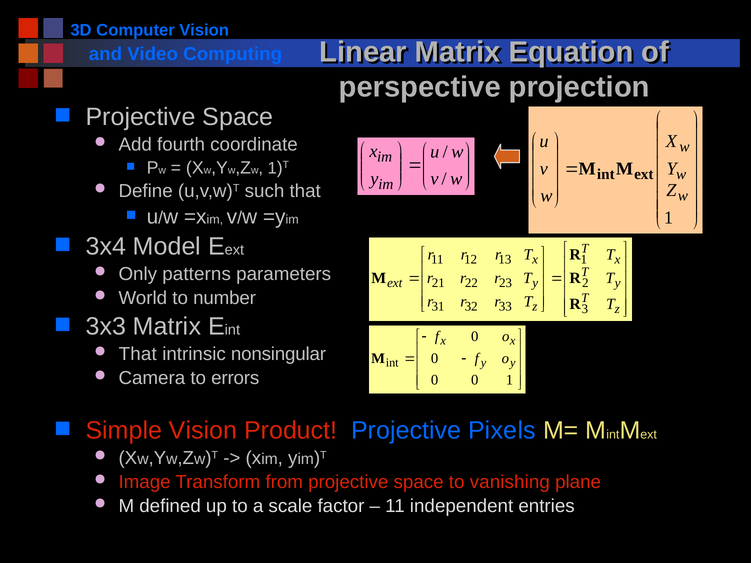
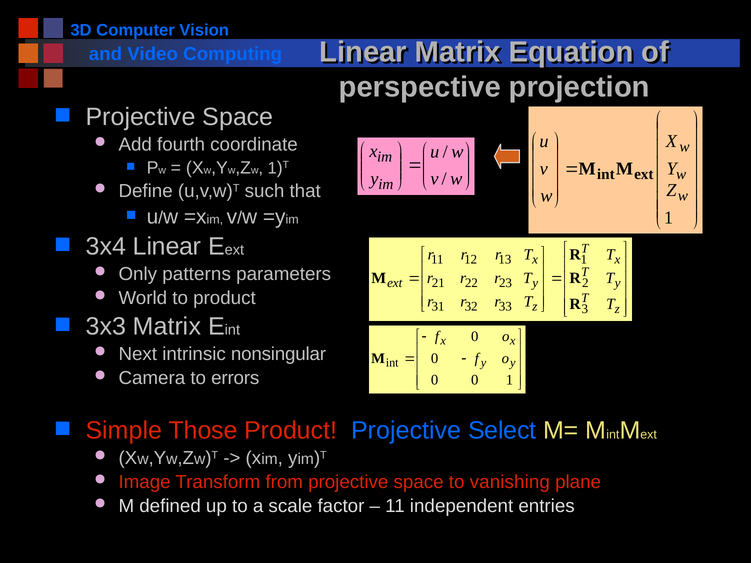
3x4 Model: Model -> Linear
to number: number -> product
That at (138, 354): That -> Next
Simple Vision: Vision -> Those
Pixels: Pixels -> Select
